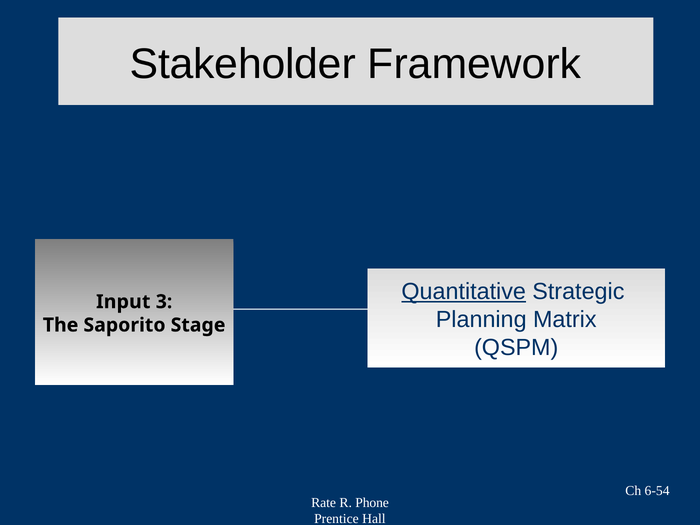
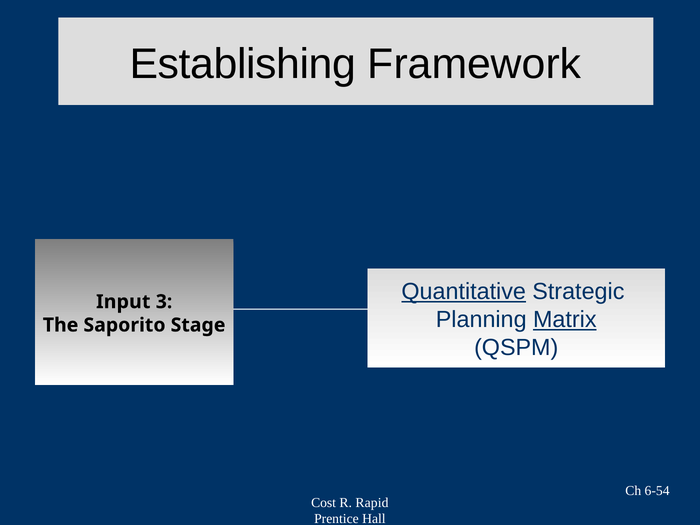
Stakeholder: Stakeholder -> Establishing
Matrix underline: none -> present
Rate: Rate -> Cost
Phone: Phone -> Rapid
